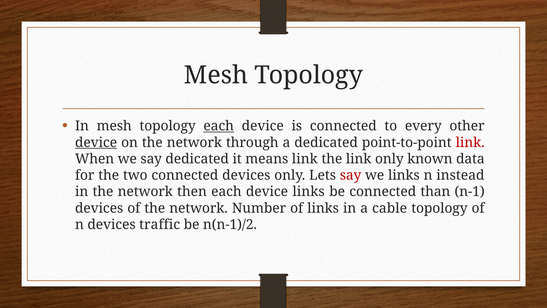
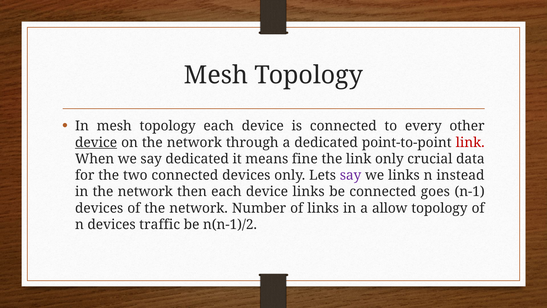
each at (219, 126) underline: present -> none
means link: link -> fine
known: known -> crucial
say at (351, 175) colour: red -> purple
than: than -> goes
cable: cable -> allow
